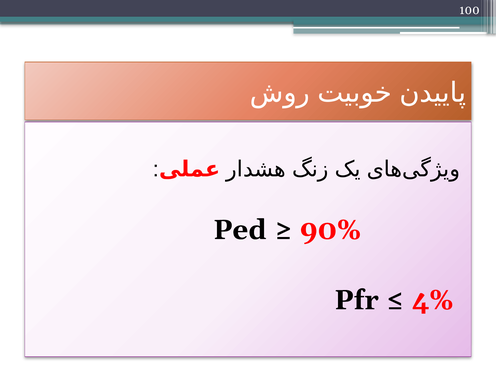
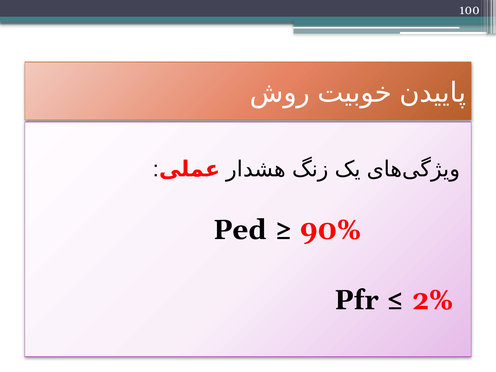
4%: 4% -> 2%
